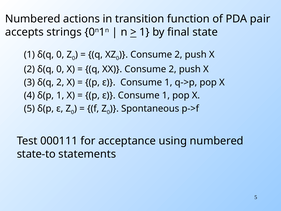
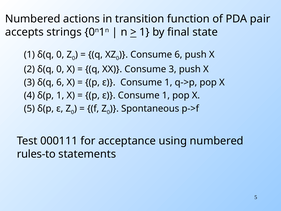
2 at (178, 55): 2 -> 6
XX Consume 2: 2 -> 3
δ(q 2: 2 -> 6
state-to: state-to -> rules-to
